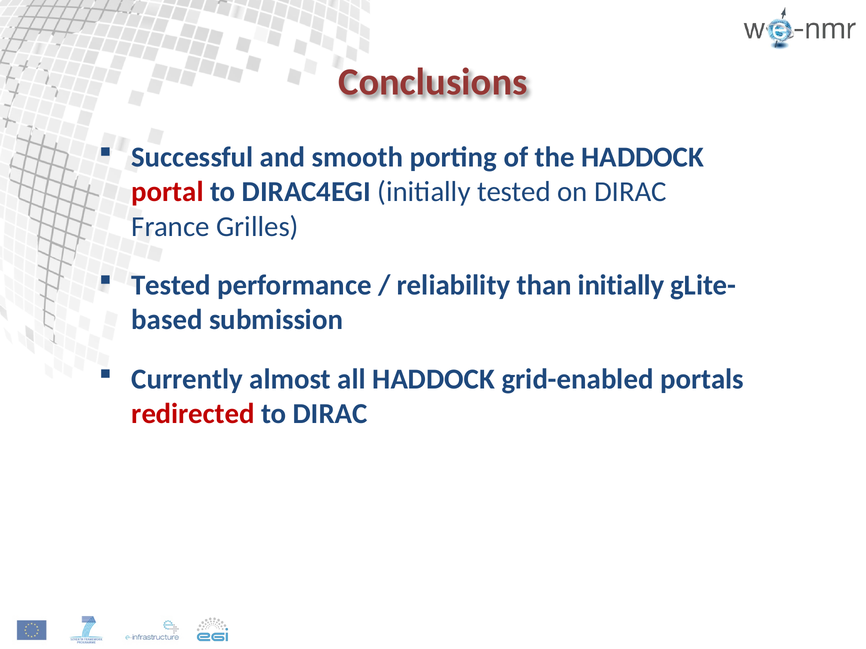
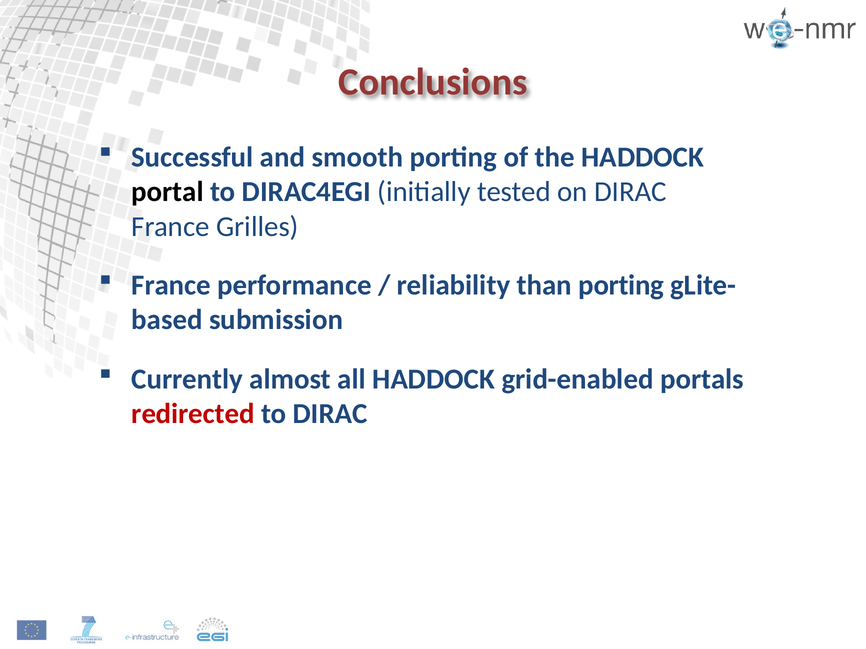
portal colour: red -> black
Tested at (171, 285): Tested -> France
than initially: initially -> porting
